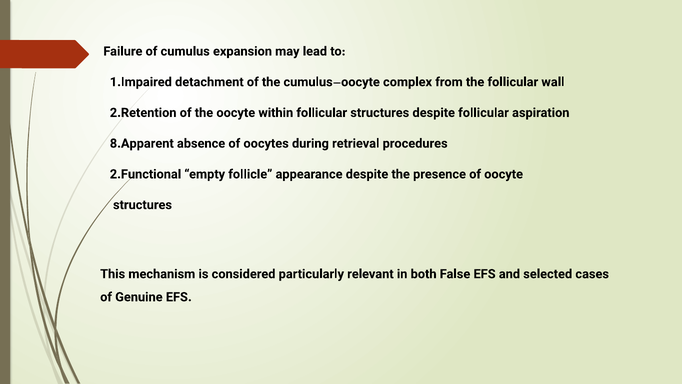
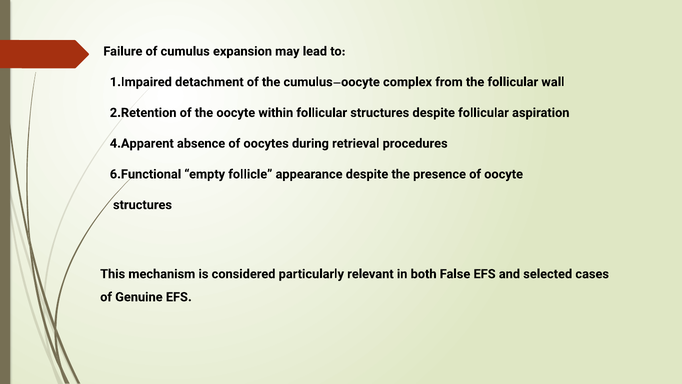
8.Apparent: 8.Apparent -> 4.Apparent
2.Functional: 2.Functional -> 6.Functional
